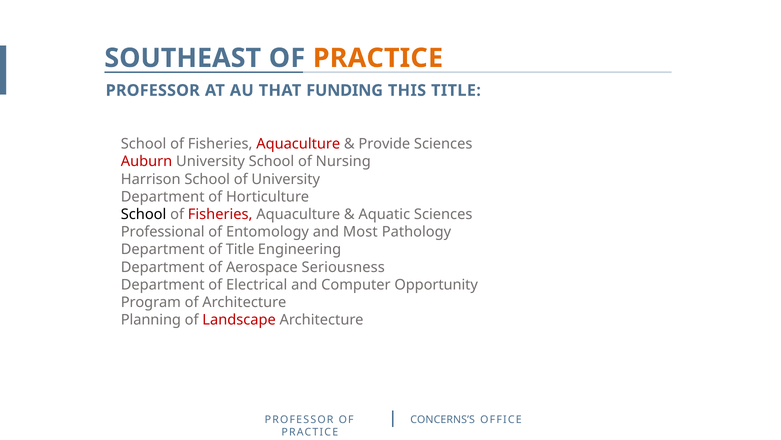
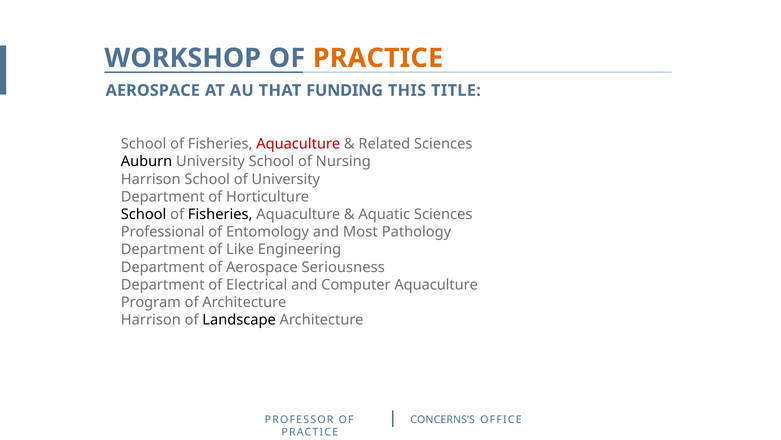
SOUTHEAST: SOUTHEAST -> WORKSHOP
PROFESSOR at (153, 90): PROFESSOR -> AEROSPACE
Provide: Provide -> Related
Auburn colour: red -> black
Fisheries at (220, 214) colour: red -> black
of Title: Title -> Like
Computer Opportunity: Opportunity -> Aquaculture
Planning at (151, 320): Planning -> Harrison
Landscape colour: red -> black
